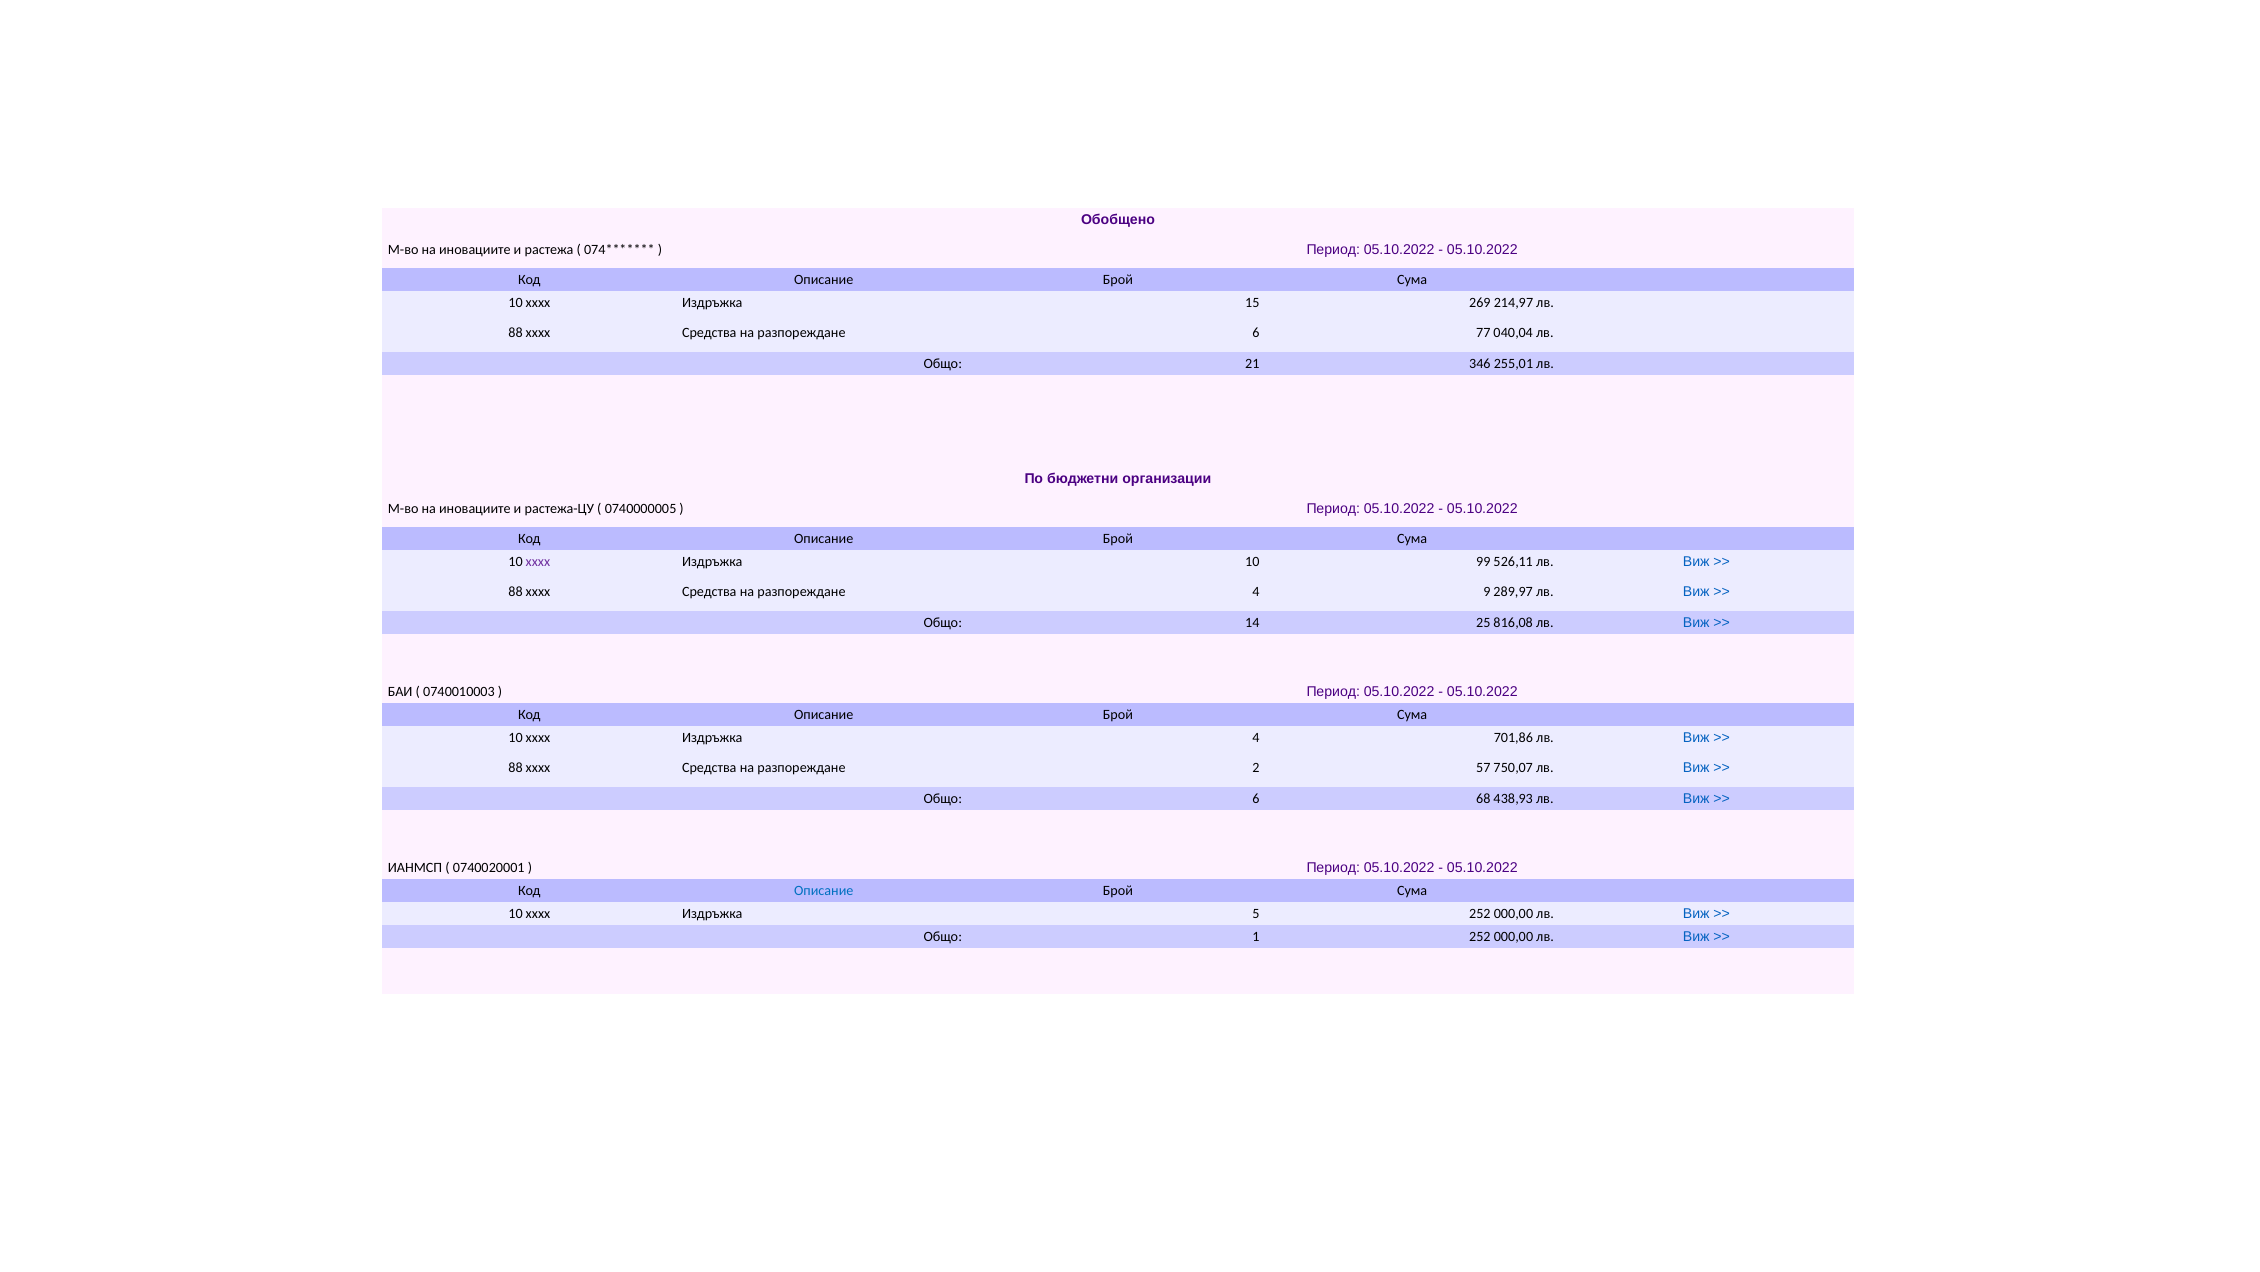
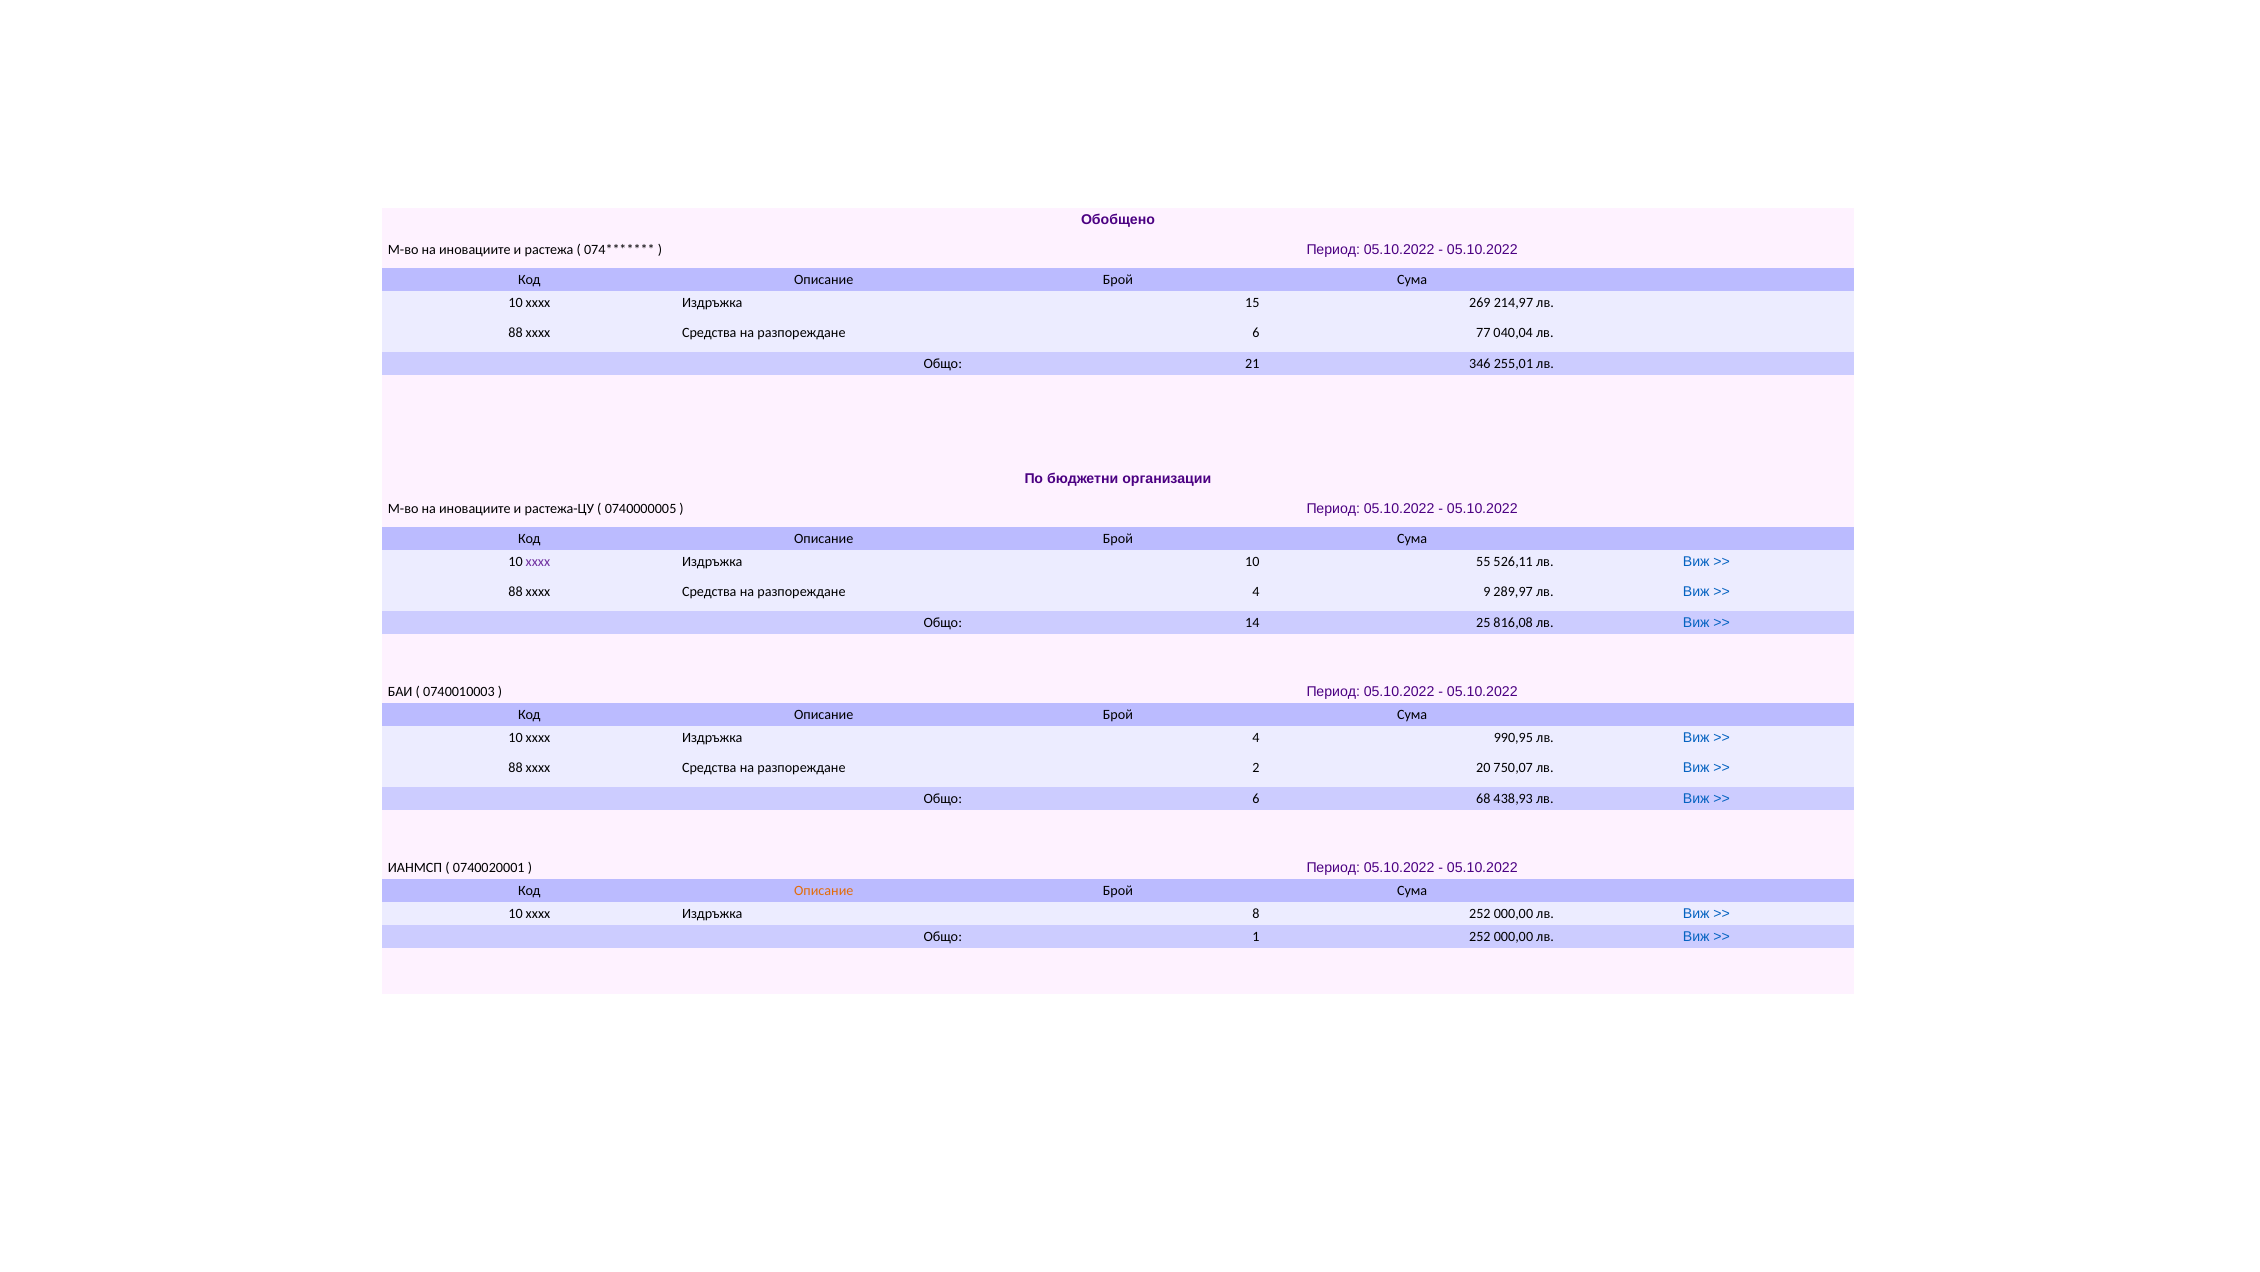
99: 99 -> 55
701,86: 701,86 -> 990,95
57: 57 -> 20
Описание at (824, 890) colour: blue -> orange
5: 5 -> 8
